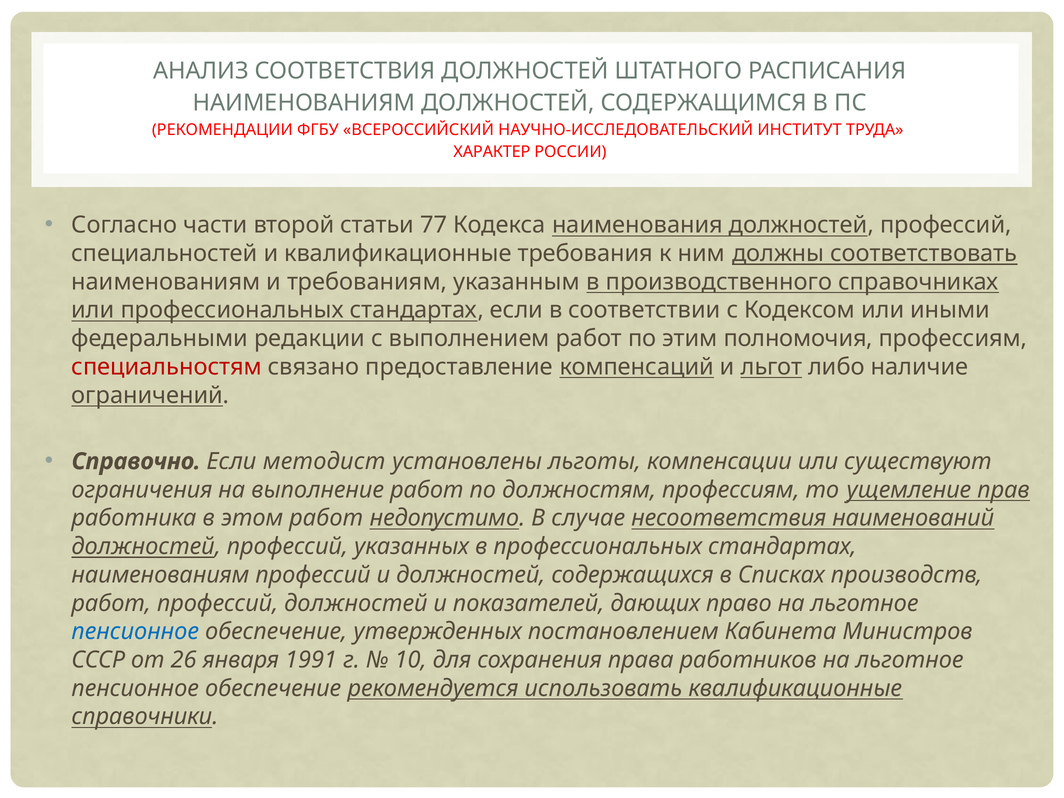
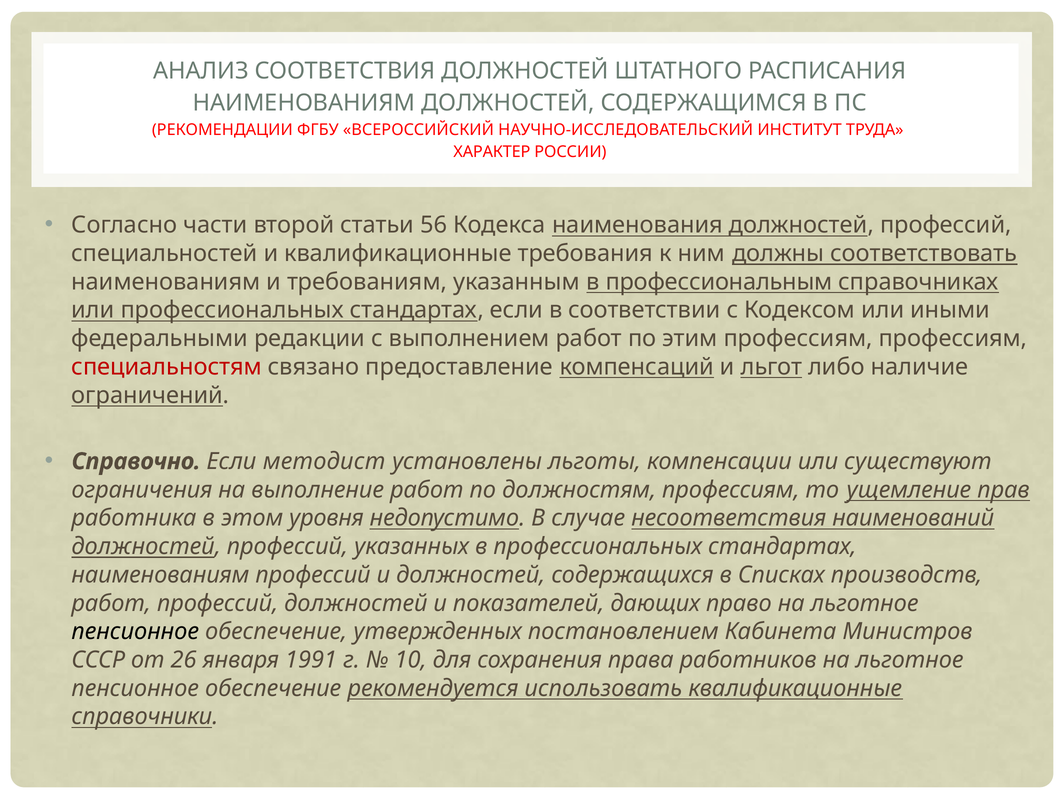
77: 77 -> 56
производственного: производственного -> профессиональным
этим полномочия: полномочия -> профессиям
этом работ: работ -> уровня
пенсионное at (135, 632) colour: blue -> black
